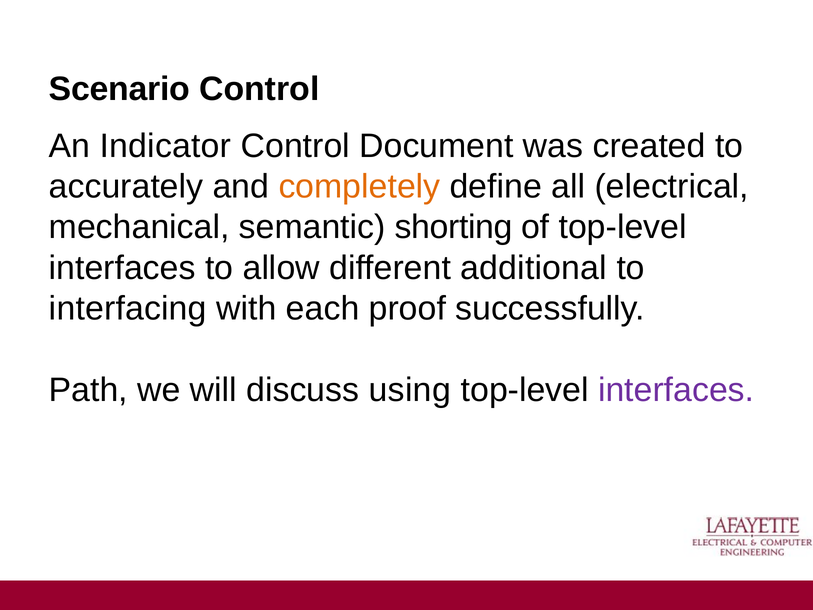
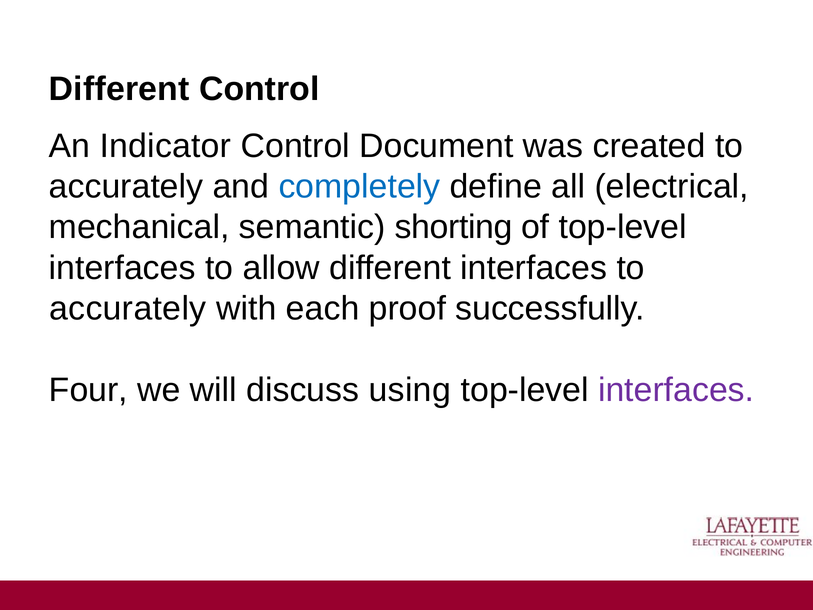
Scenario at (119, 89): Scenario -> Different
completely colour: orange -> blue
different additional: additional -> interfaces
interfacing at (128, 308): interfacing -> accurately
Path: Path -> Four
